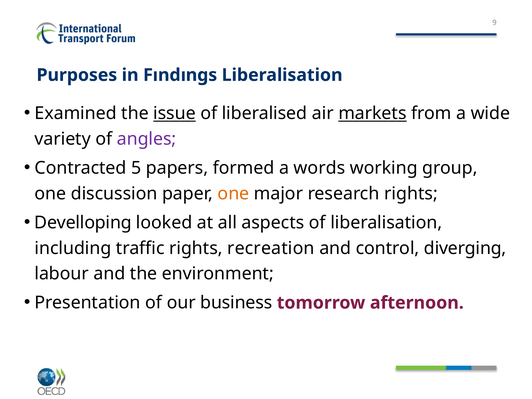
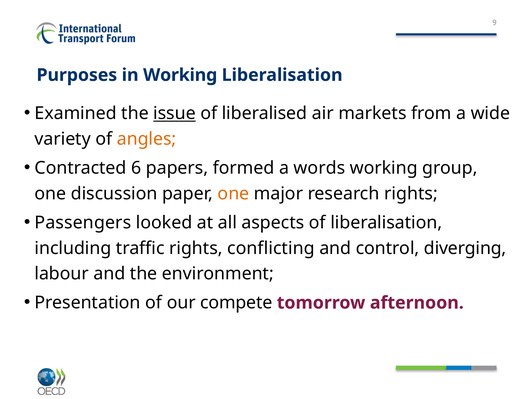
in Fındıngs: Fındıngs -> Working
markets underline: present -> none
angles colour: purple -> orange
5: 5 -> 6
Develloping: Develloping -> Passengers
recreation: recreation -> conflicting
business: business -> compete
